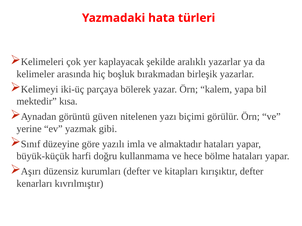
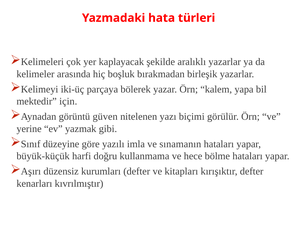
kısa: kısa -> için
almaktadır: almaktadır -> sınamanın
